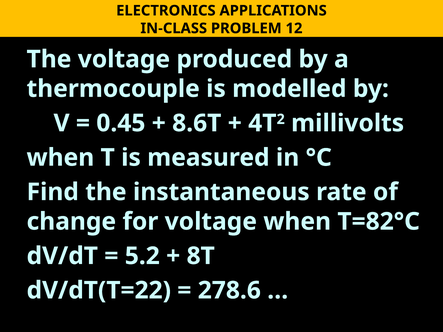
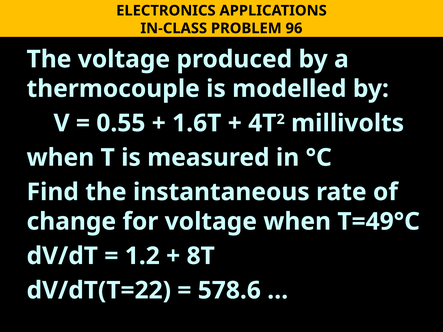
12: 12 -> 96
0.45: 0.45 -> 0.55
8.6T: 8.6T -> 1.6T
T=82°C: T=82°C -> T=49°C
5.2: 5.2 -> 1.2
278.6: 278.6 -> 578.6
